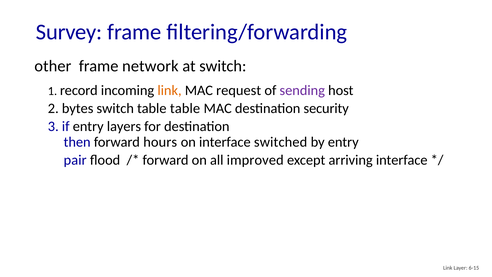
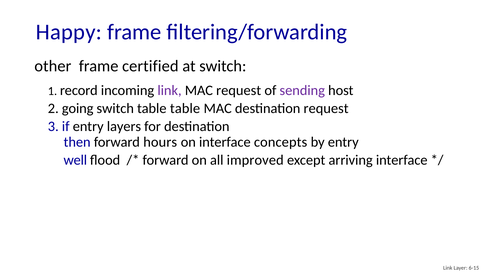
Survey: Survey -> Happy
network: network -> certified
link at (170, 90) colour: orange -> purple
bytes: bytes -> going
destination security: security -> request
switched: switched -> concepts
pair: pair -> well
